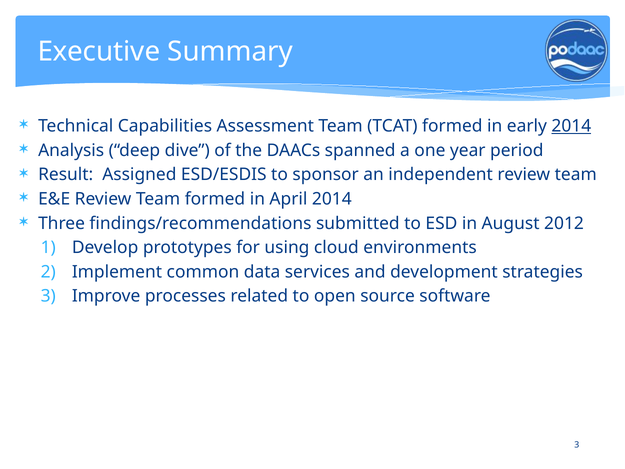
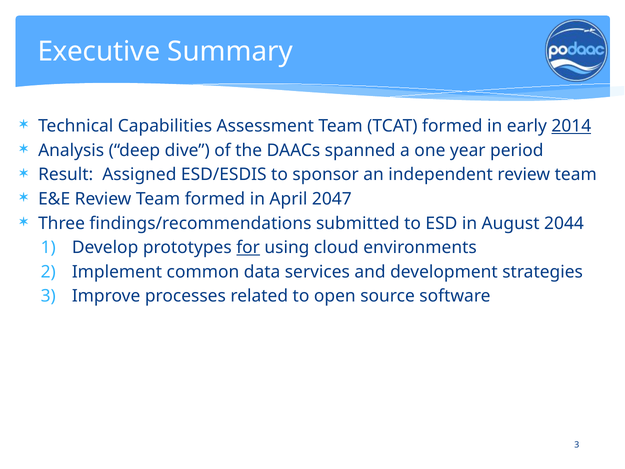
April 2014: 2014 -> 2047
2012: 2012 -> 2044
for underline: none -> present
